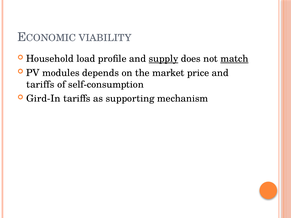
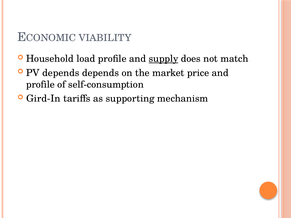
match underline: present -> none
PV modules: modules -> depends
tariffs at (40, 85): tariffs -> profile
